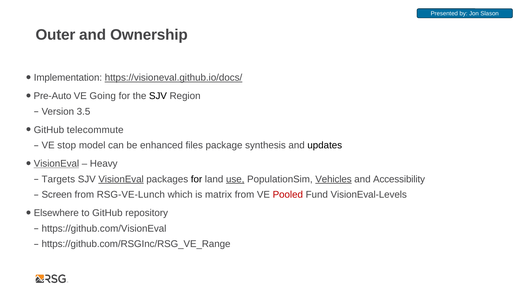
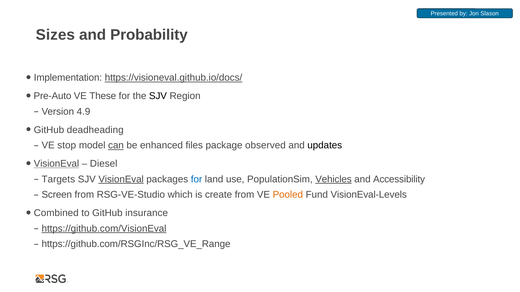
Outer: Outer -> Sizes
Ownership: Ownership -> Probability
Going: Going -> These
3.5: 3.5 -> 4.9
telecommute: telecommute -> deadheading
can underline: none -> present
synthesis: synthesis -> observed
Heavy: Heavy -> Diesel
for at (197, 179) colour: black -> blue
use underline: present -> none
RSG-VE-Lunch: RSG-VE-Lunch -> RSG-VE-Studio
matrix: matrix -> create
Pooled colour: red -> orange
Elsewhere: Elsewhere -> Combined
repository: repository -> insurance
https://github.com/VisionEval underline: none -> present
